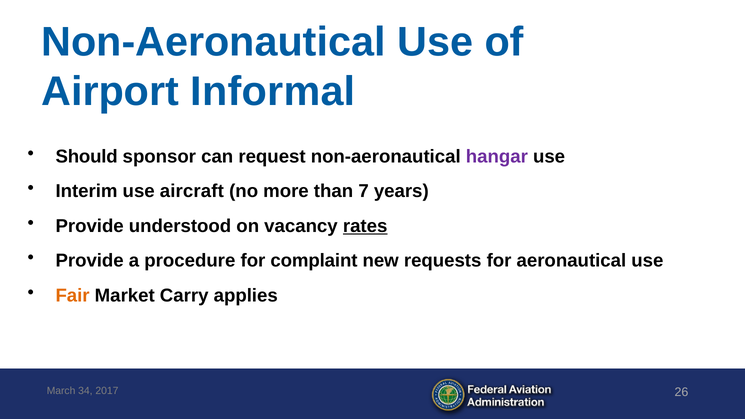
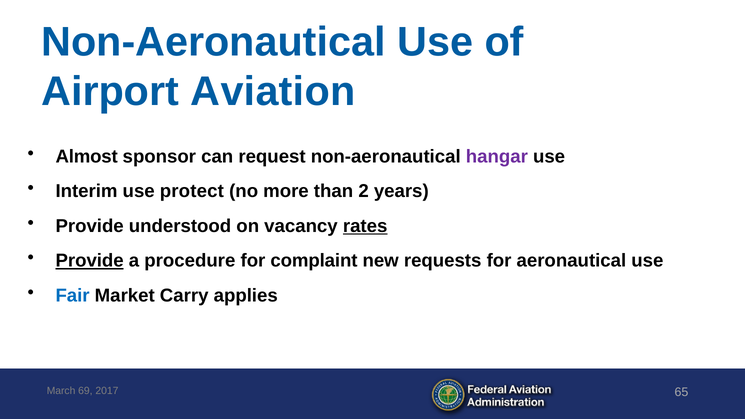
Informal: Informal -> Aviation
Should: Should -> Almost
aircraft: aircraft -> protect
7: 7 -> 2
Provide at (90, 261) underline: none -> present
Fair colour: orange -> blue
34: 34 -> 69
26: 26 -> 65
